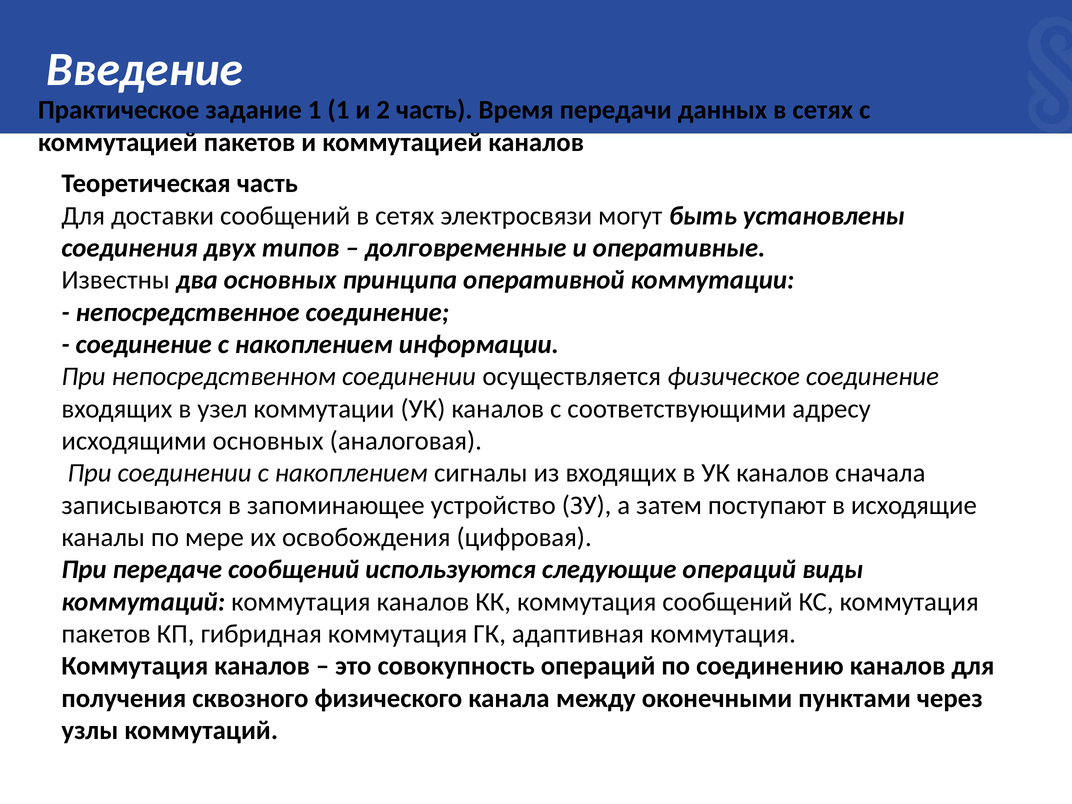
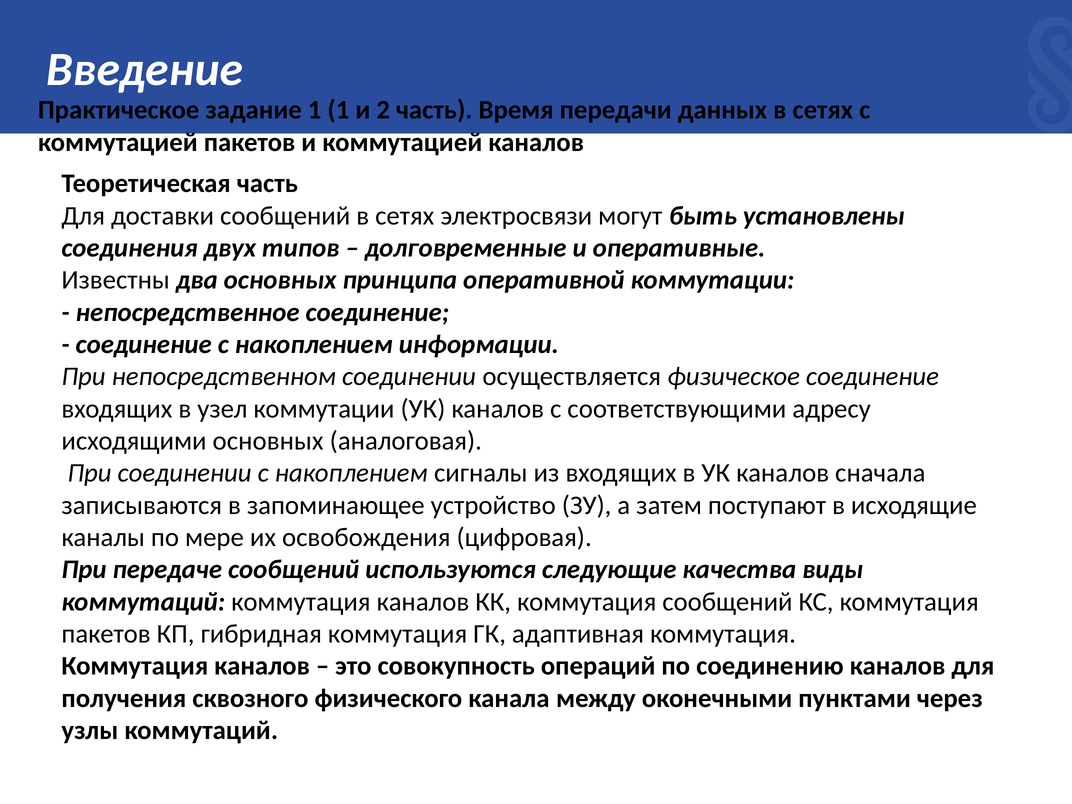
следующие операций: операций -> качества
